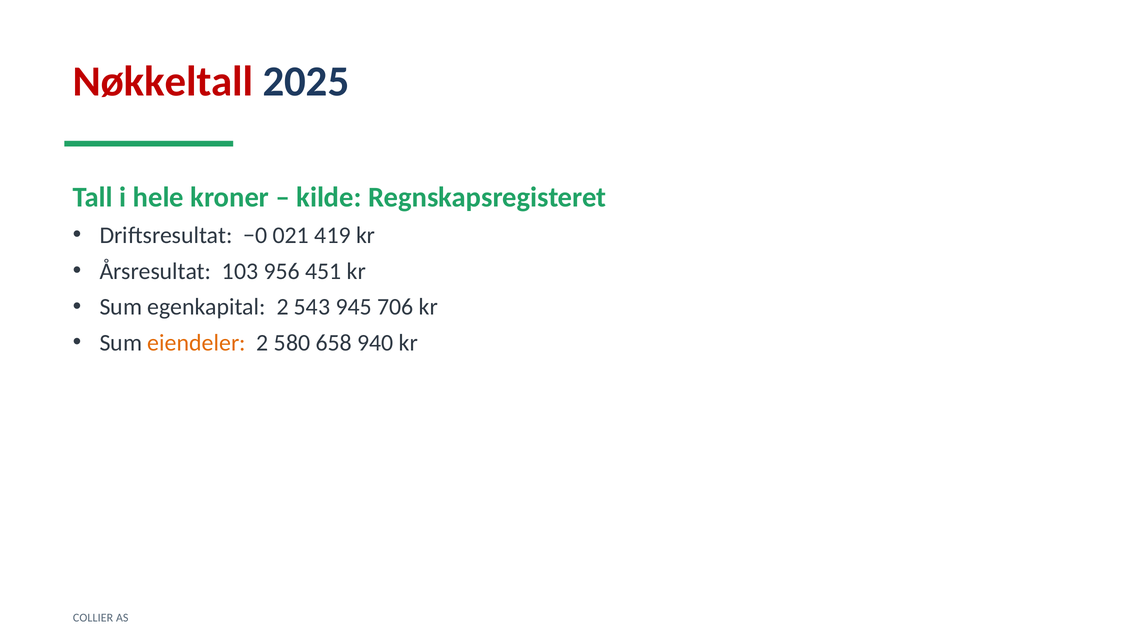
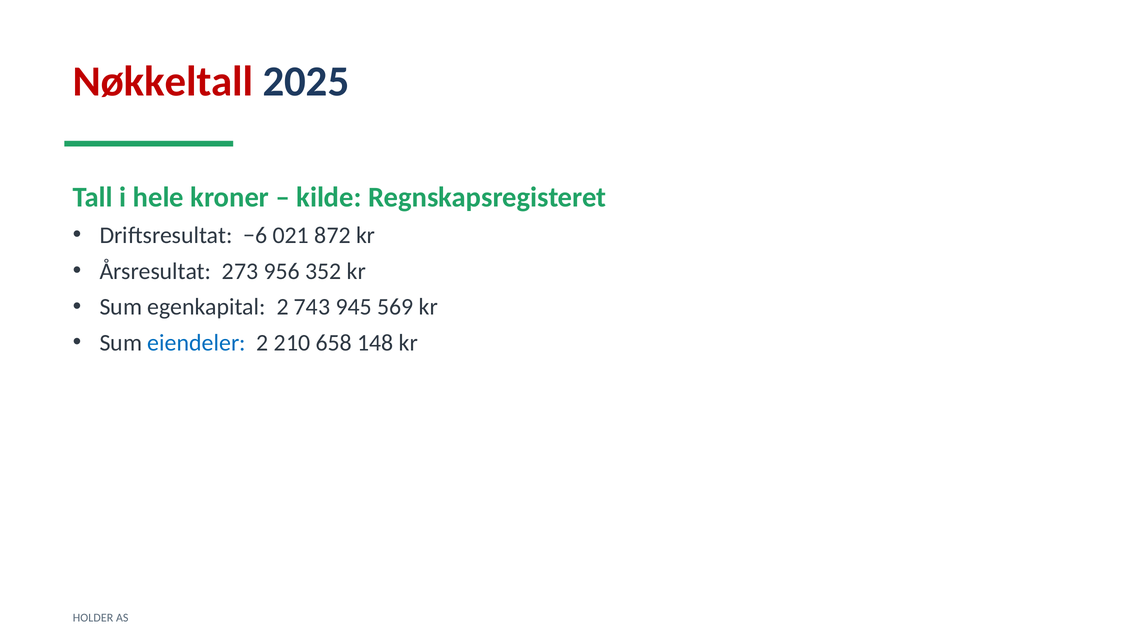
−0: −0 -> −6
419: 419 -> 872
103: 103 -> 273
451: 451 -> 352
543: 543 -> 743
706: 706 -> 569
eiendeler colour: orange -> blue
580: 580 -> 210
940: 940 -> 148
COLLIER: COLLIER -> HOLDER
